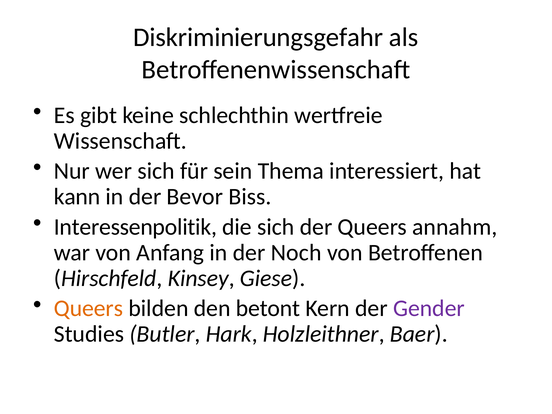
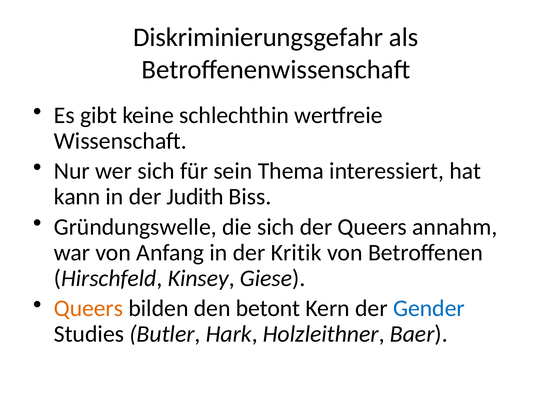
Bevor: Bevor -> Judith
Interessenpolitik: Interessenpolitik -> Gründungswelle
Noch: Noch -> Kritik
Gender colour: purple -> blue
